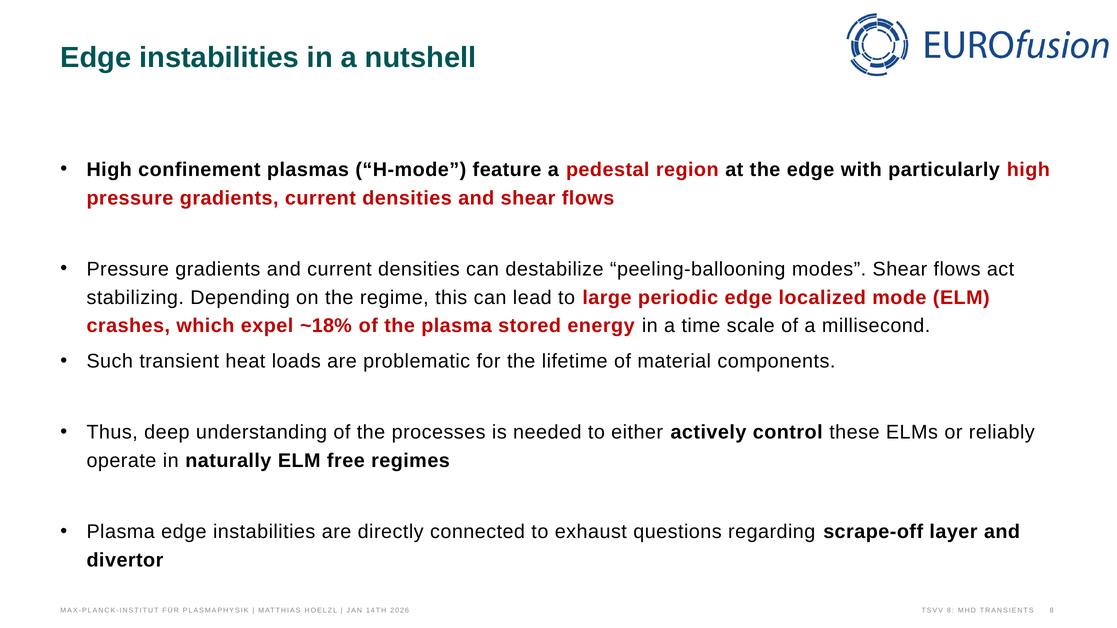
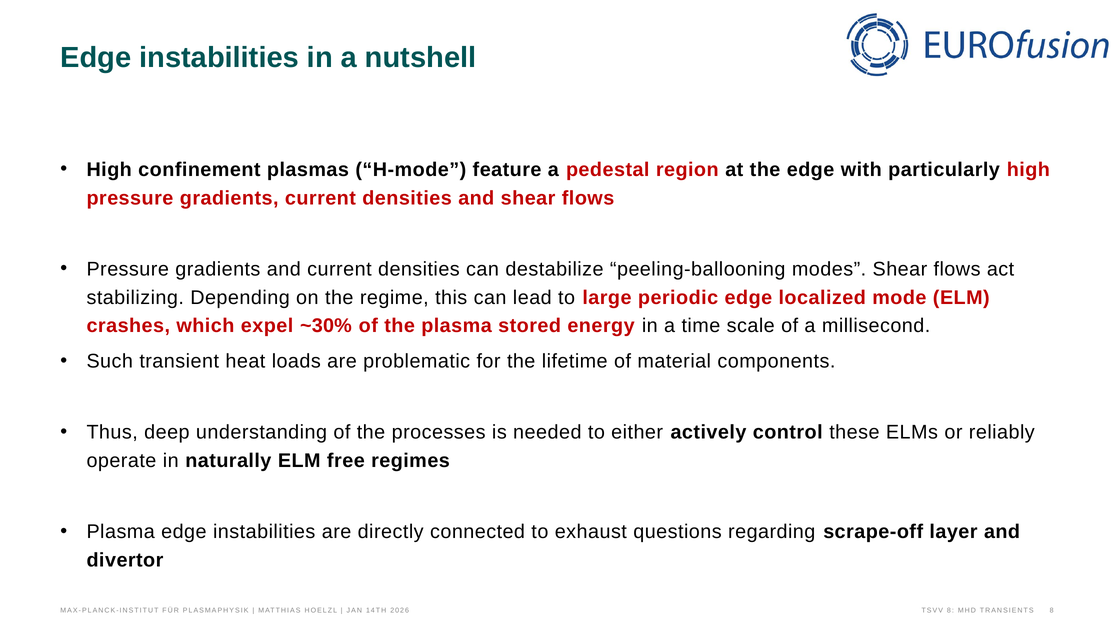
~18%: ~18% -> ~30%
